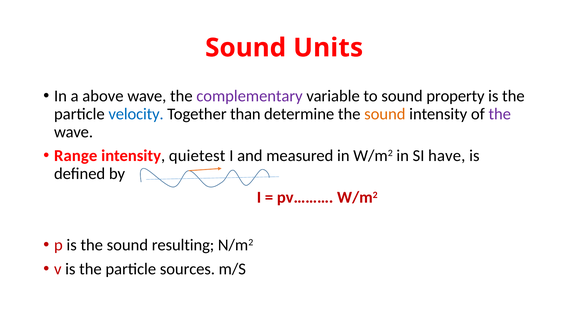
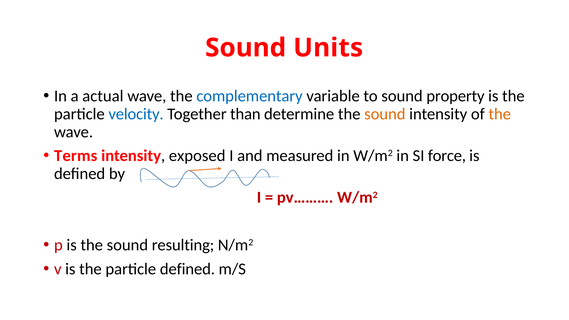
above: above -> actual
complementary colour: purple -> blue
the at (500, 114) colour: purple -> orange
Range: Range -> Terms
quietest: quietest -> exposed
have: have -> force
particle sources: sources -> defined
